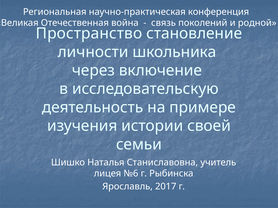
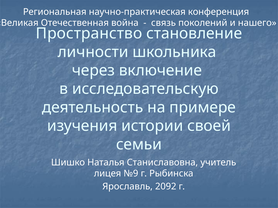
родной: родной -> нашего
№6: №6 -> №9
2017: 2017 -> 2092
